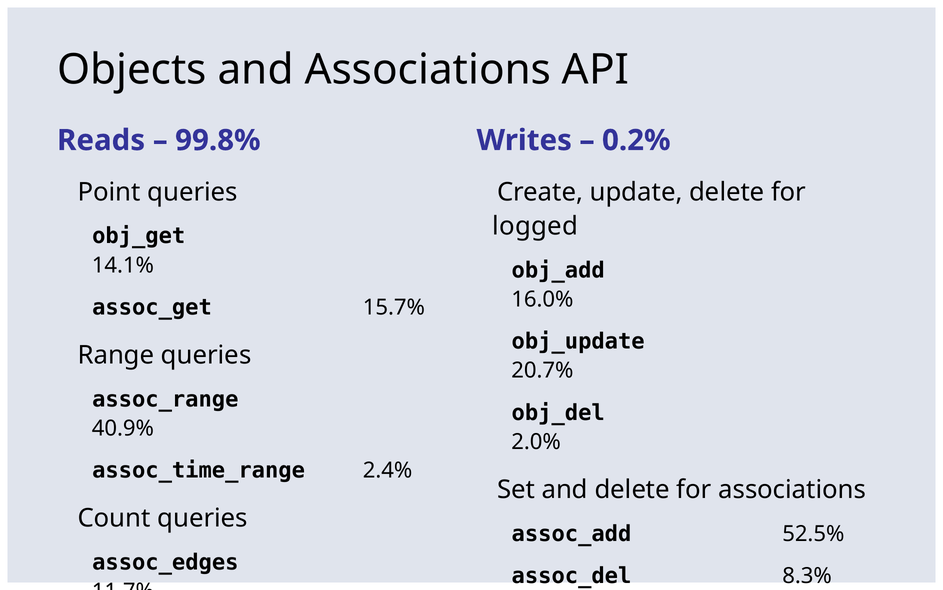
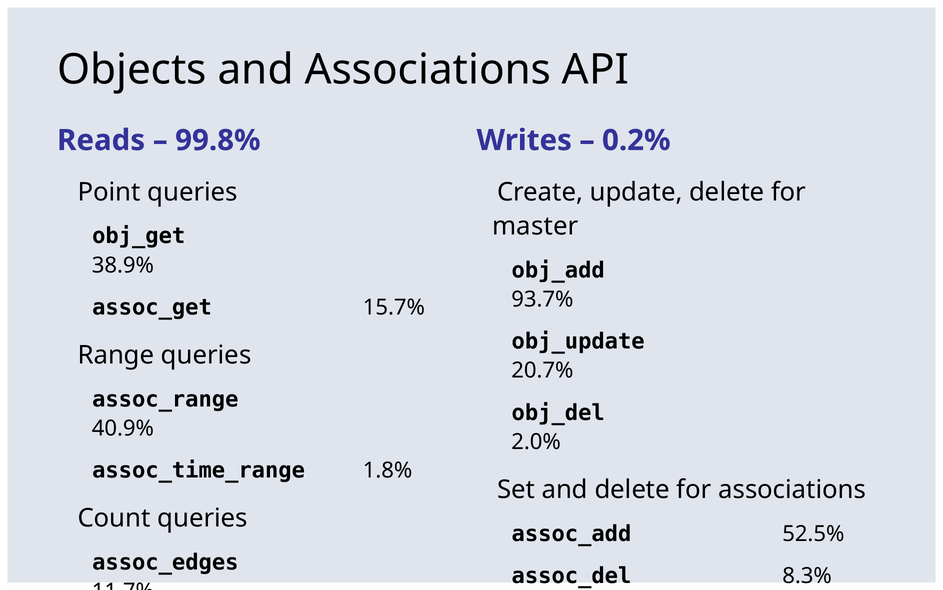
logged: logged -> master
14.1%: 14.1% -> 38.9%
16.0%: 16.0% -> 93.7%
2.4%: 2.4% -> 1.8%
